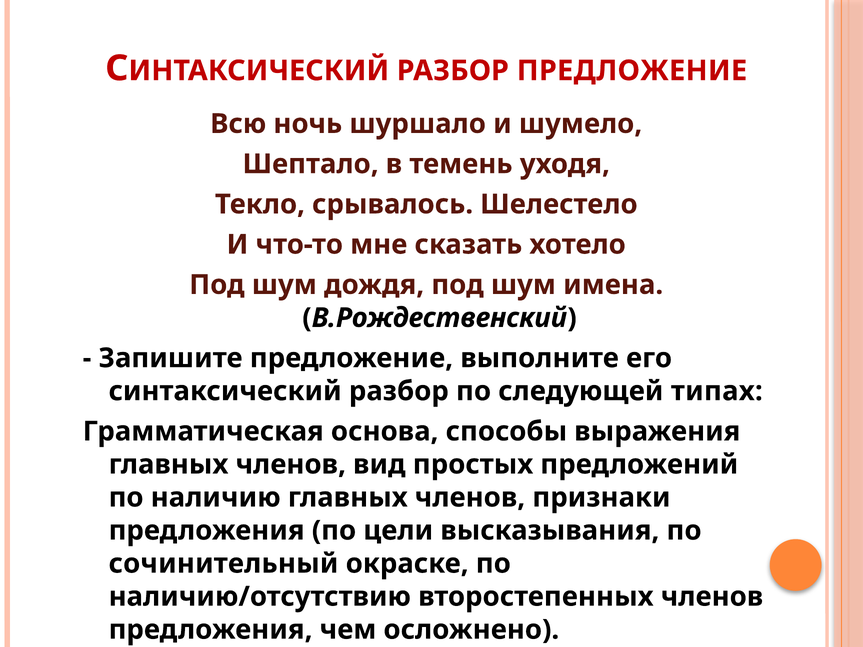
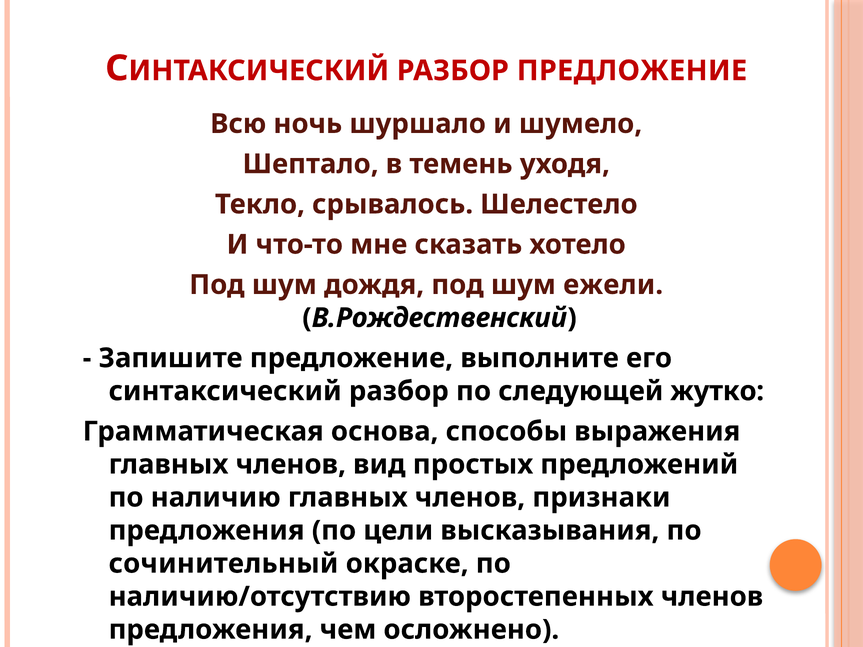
имена: имена -> ежели
типах: типах -> жутко
